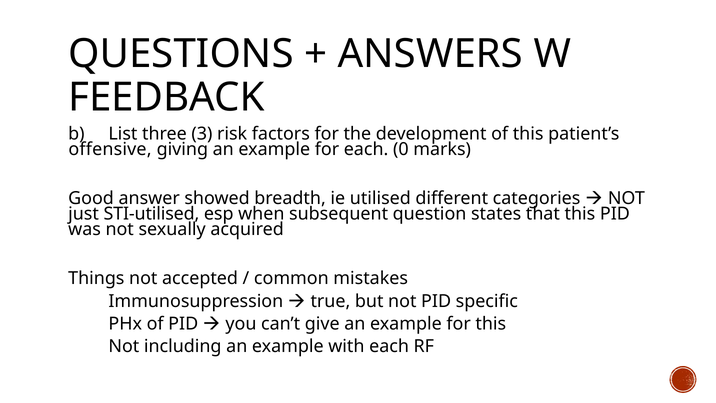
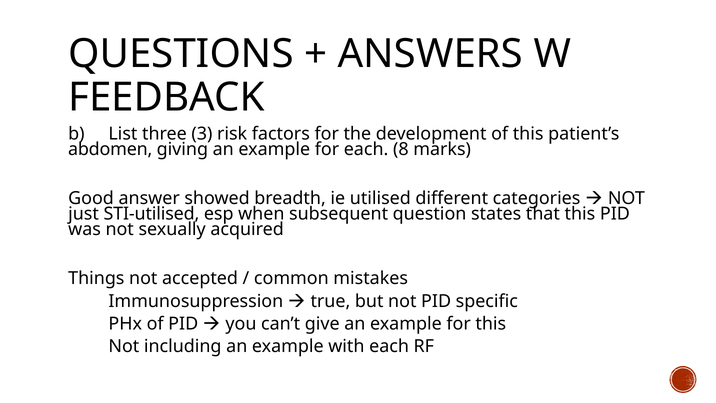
offensive: offensive -> abdomen
0: 0 -> 8
